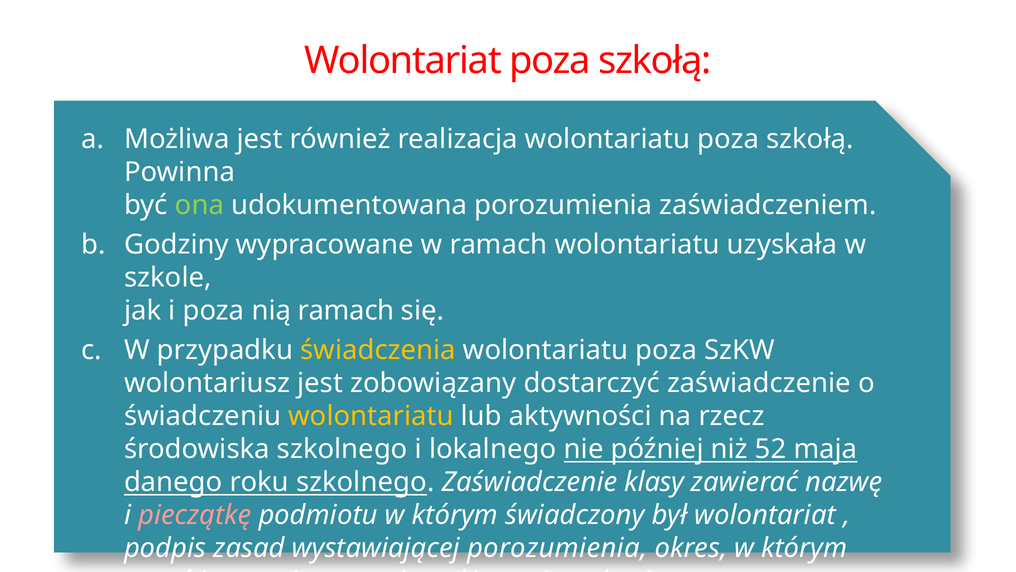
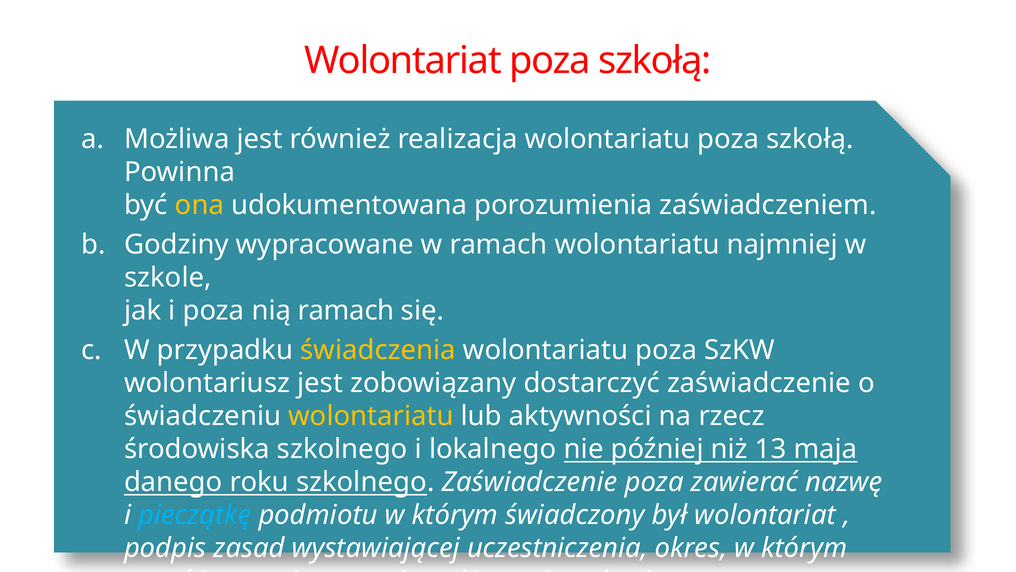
ona colour: light green -> yellow
uzyskała: uzyskała -> najmniej
52: 52 -> 13
Zaświadczenie klasy: klasy -> poza
pieczątkę colour: pink -> light blue
wystawiającej porozumienia: porozumienia -> uczestniczenia
